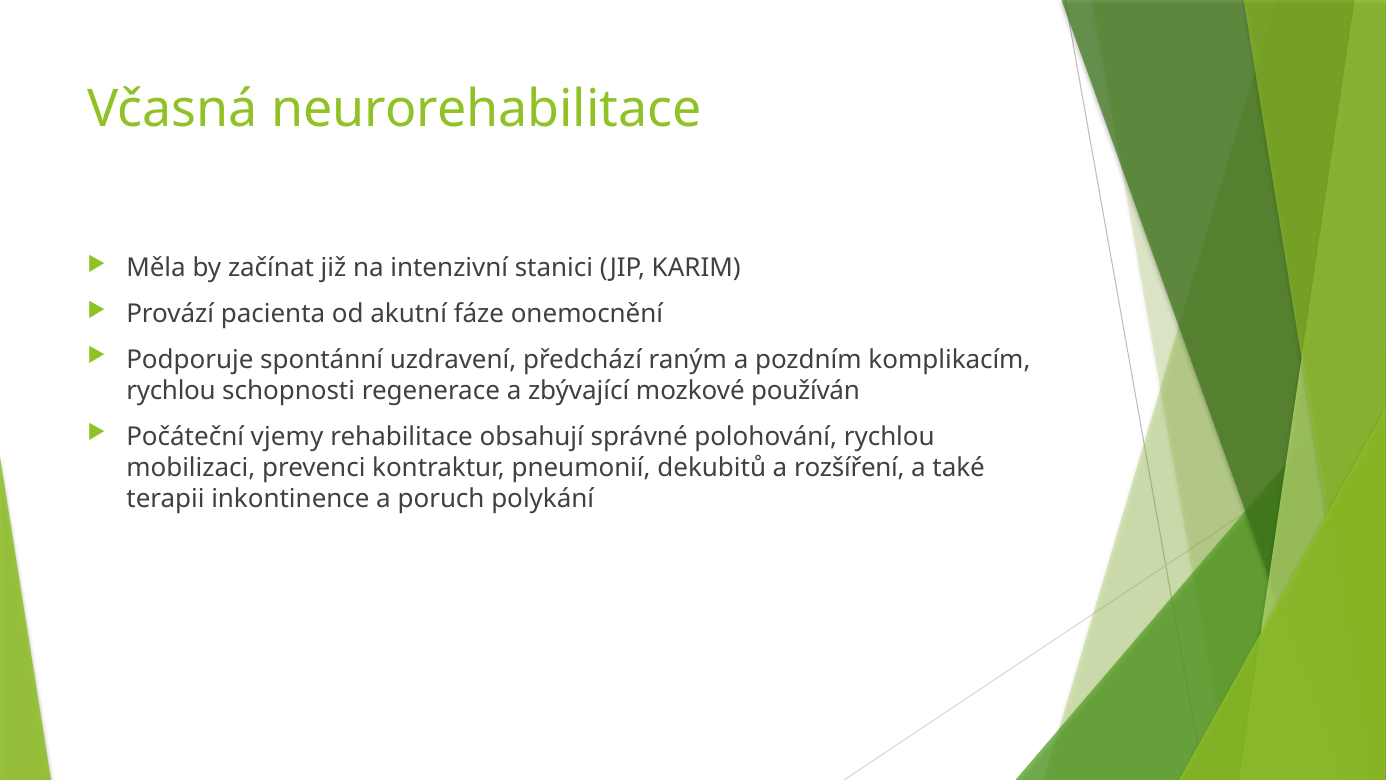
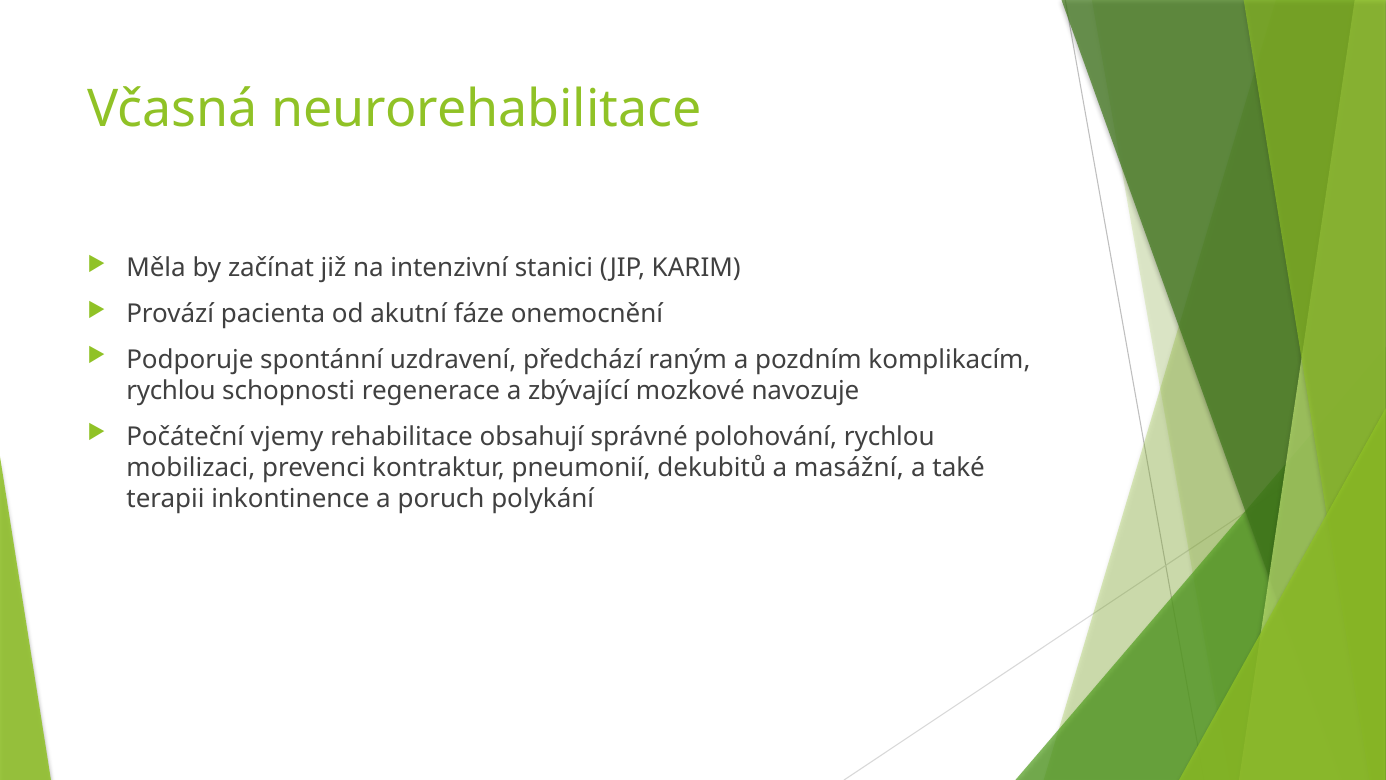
používán: používán -> navozuje
rozšíření: rozšíření -> masážní
